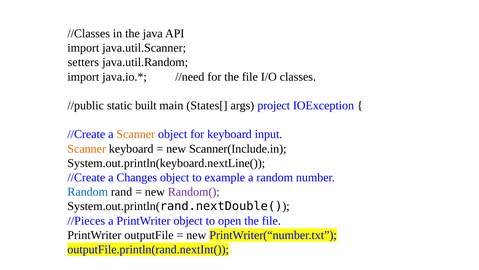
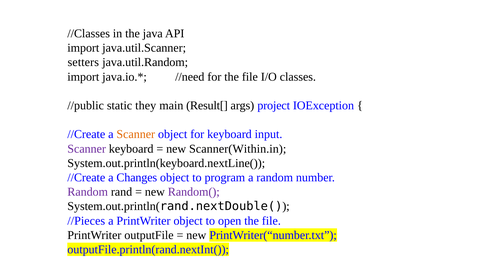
built: built -> they
States[: States[ -> Result[
Scanner at (87, 148) colour: orange -> purple
Scanner(Include.in: Scanner(Include.in -> Scanner(Within.in
example: example -> program
Random at (88, 192) colour: blue -> purple
